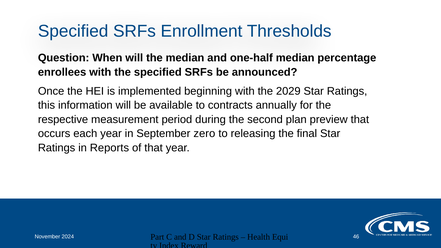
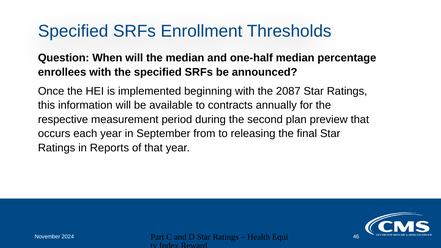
2029: 2029 -> 2087
zero: zero -> from
